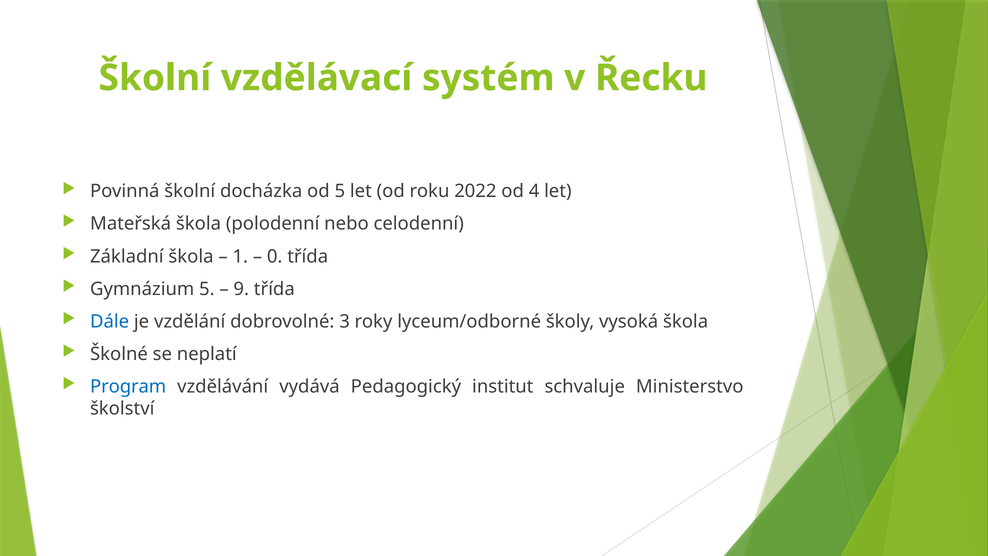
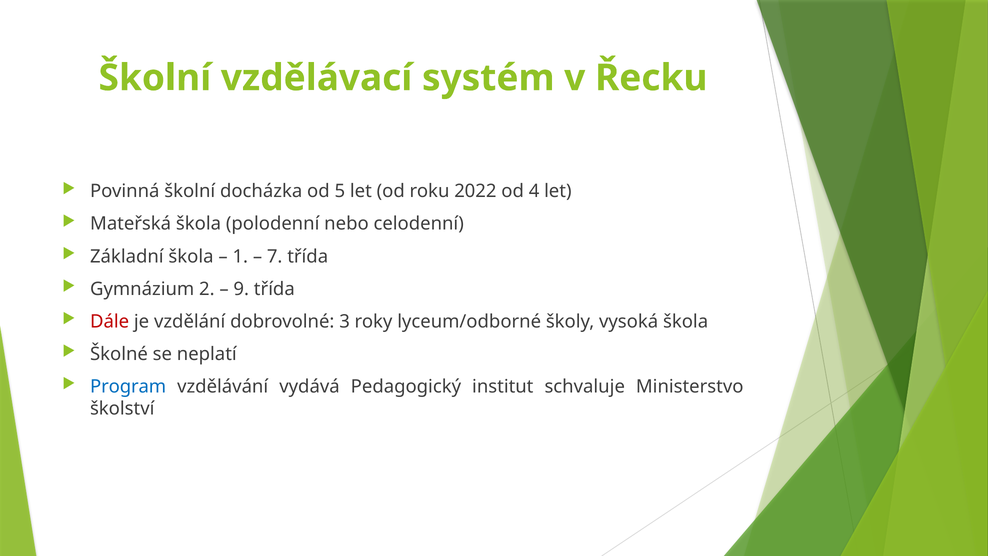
0: 0 -> 7
Gymnázium 5: 5 -> 2
Dále colour: blue -> red
